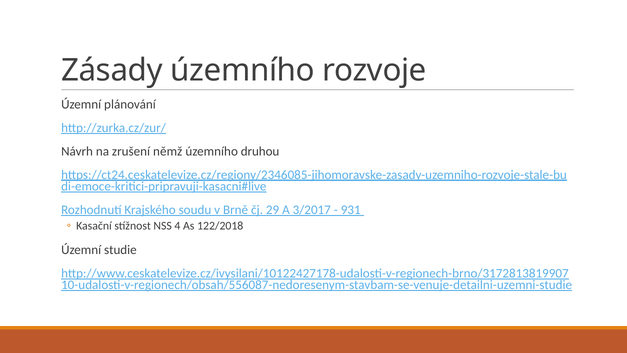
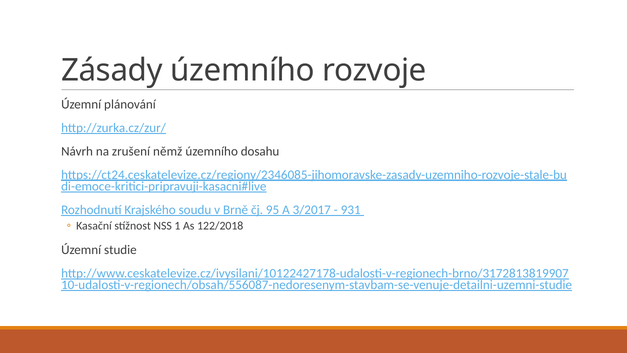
druhou: druhou -> dosahu
29: 29 -> 95
4: 4 -> 1
